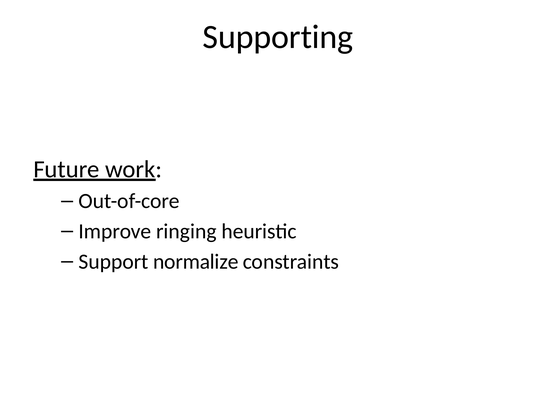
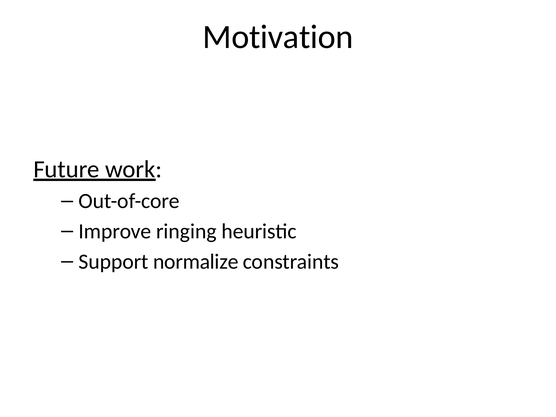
Supporting: Supporting -> Motivation
